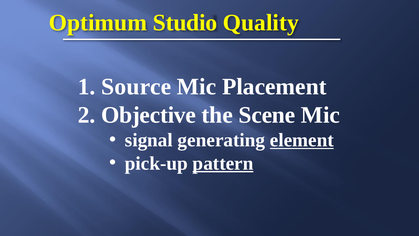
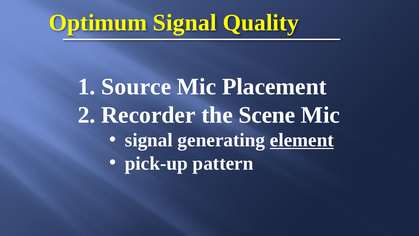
Optimum Studio: Studio -> Signal
Objective: Objective -> Recorder
pattern underline: present -> none
